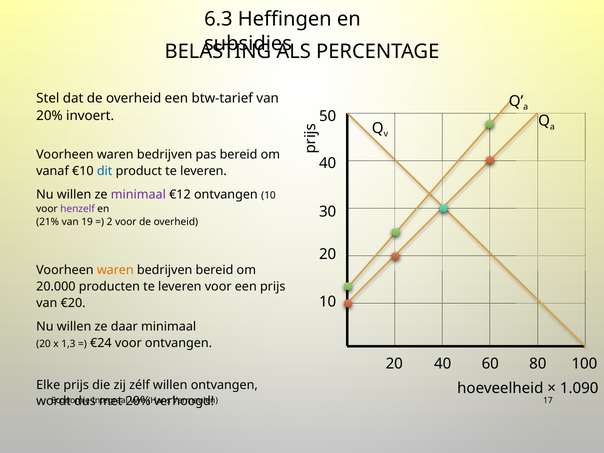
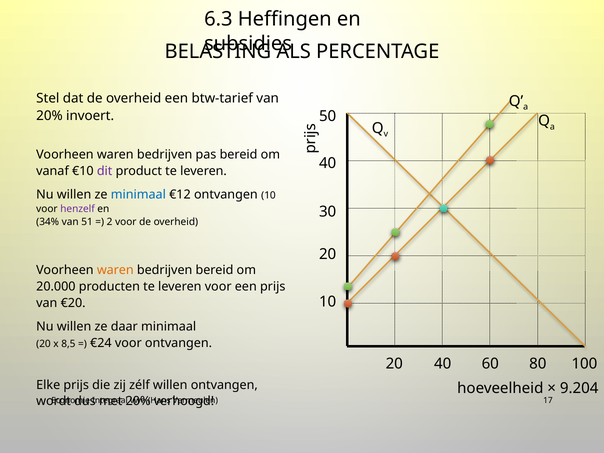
dit colour: blue -> purple
minimaal at (138, 195) colour: purple -> blue
21%: 21% -> 34%
19: 19 -> 51
1,3: 1,3 -> 8,5
1.090: 1.090 -> 9.204
